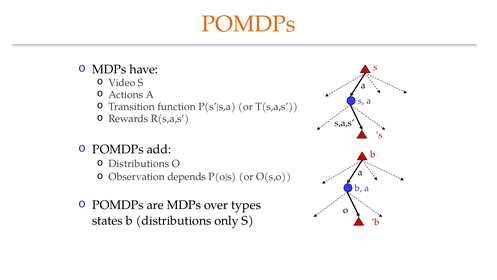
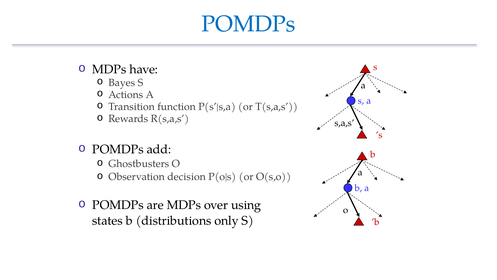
POMDPs at (248, 24) colour: orange -> blue
Video: Video -> Bayes
o Distributions: Distributions -> Ghostbusters
depends: depends -> decision
types: types -> using
